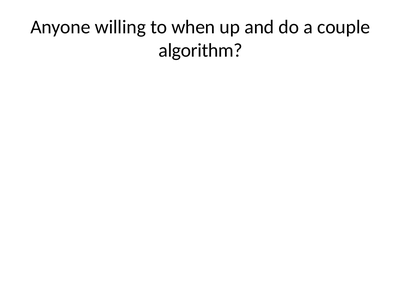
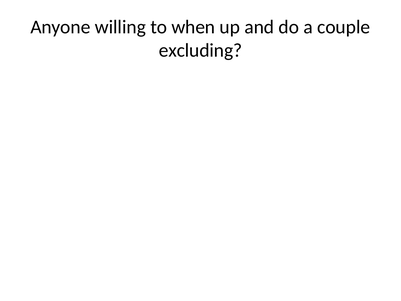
algorithm: algorithm -> excluding
